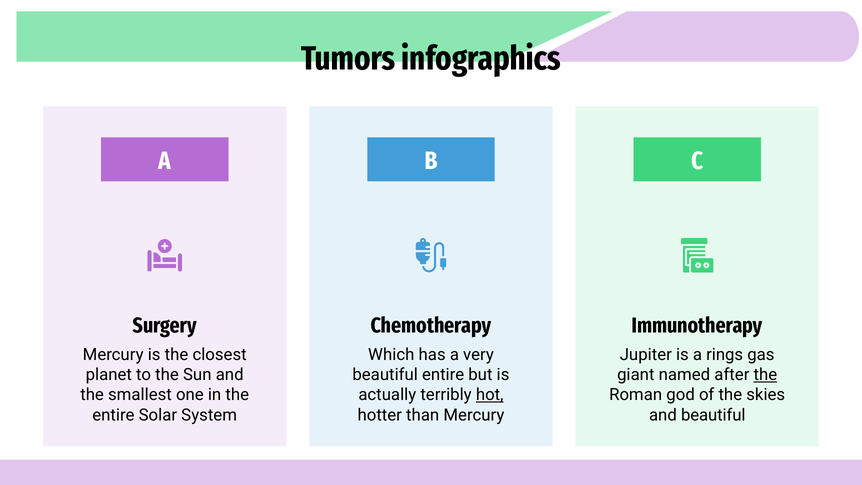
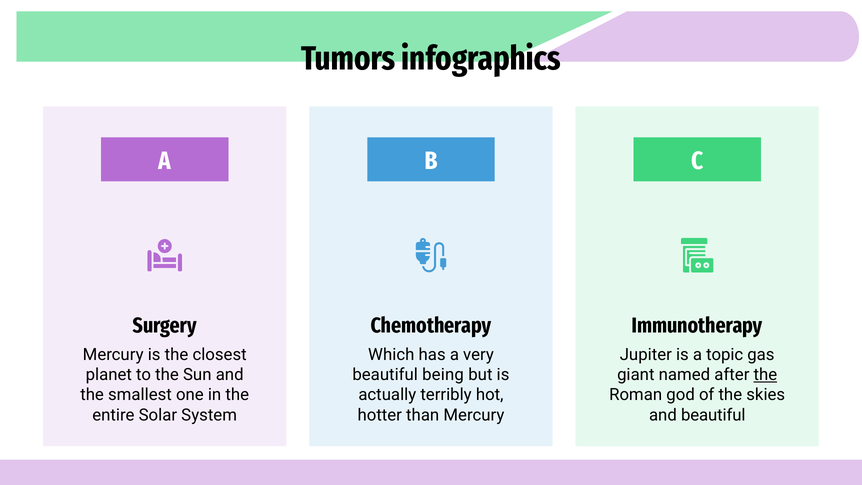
rings: rings -> topic
beautiful entire: entire -> being
hot underline: present -> none
